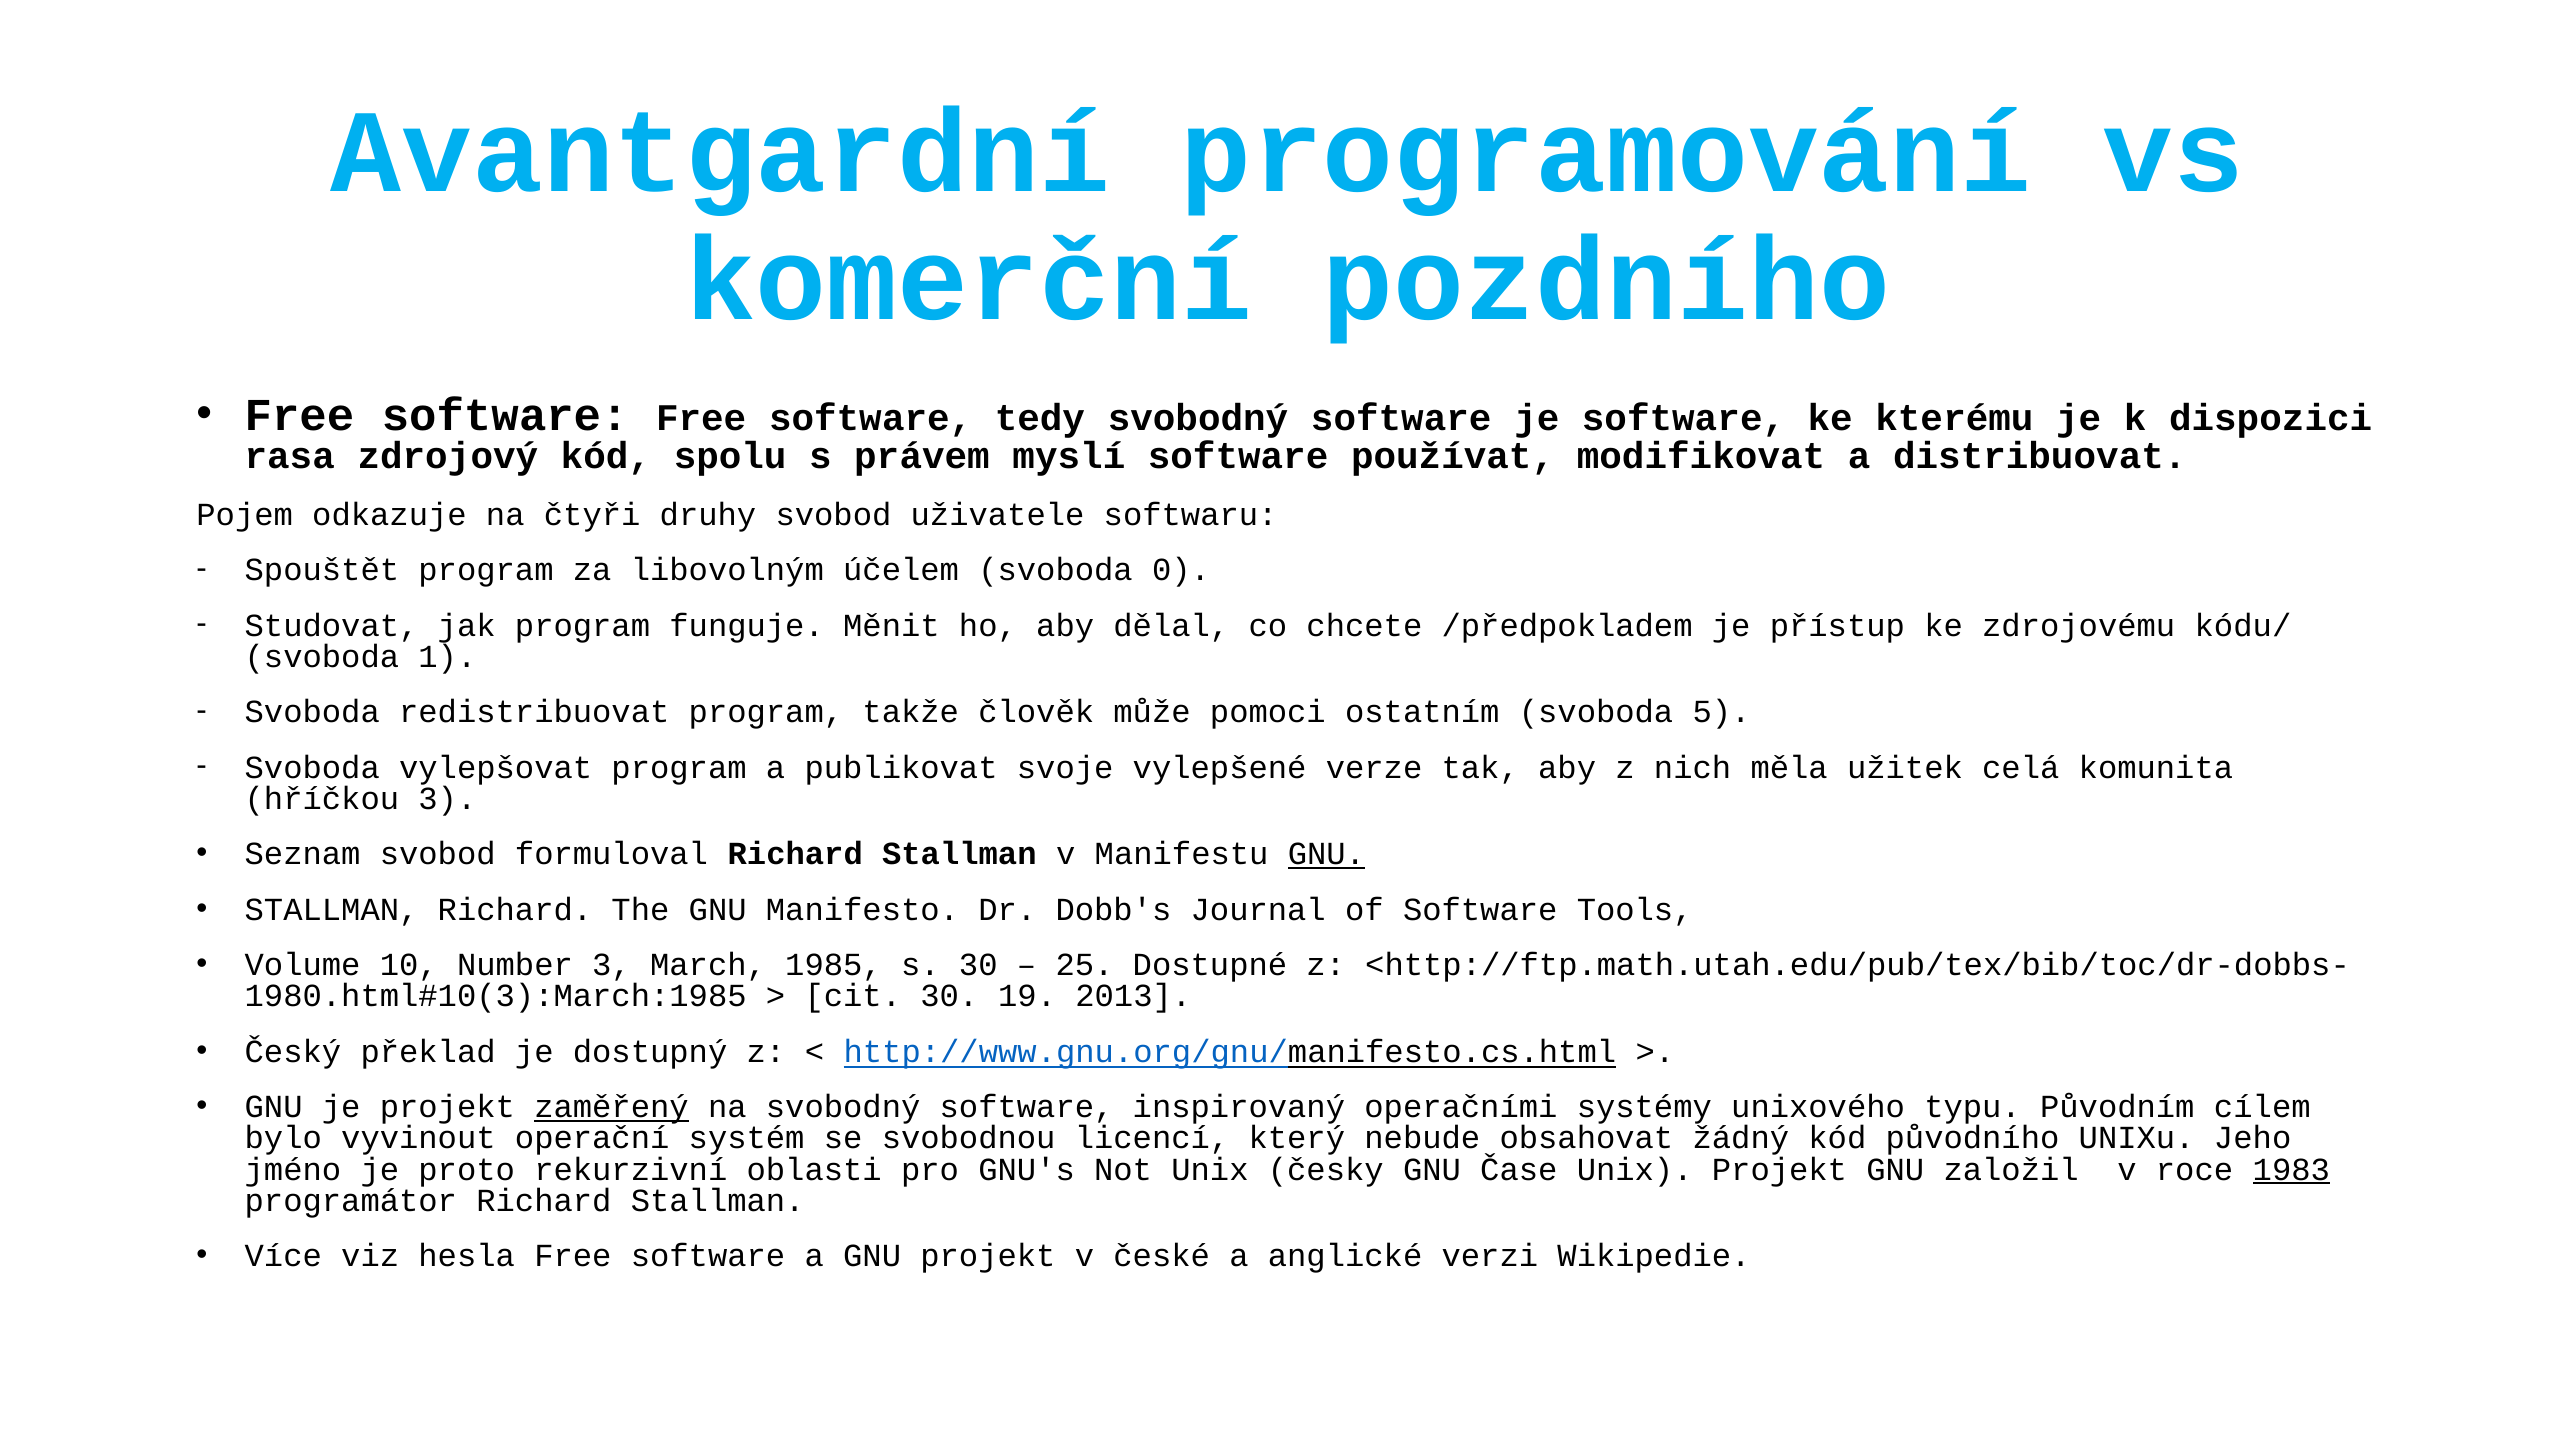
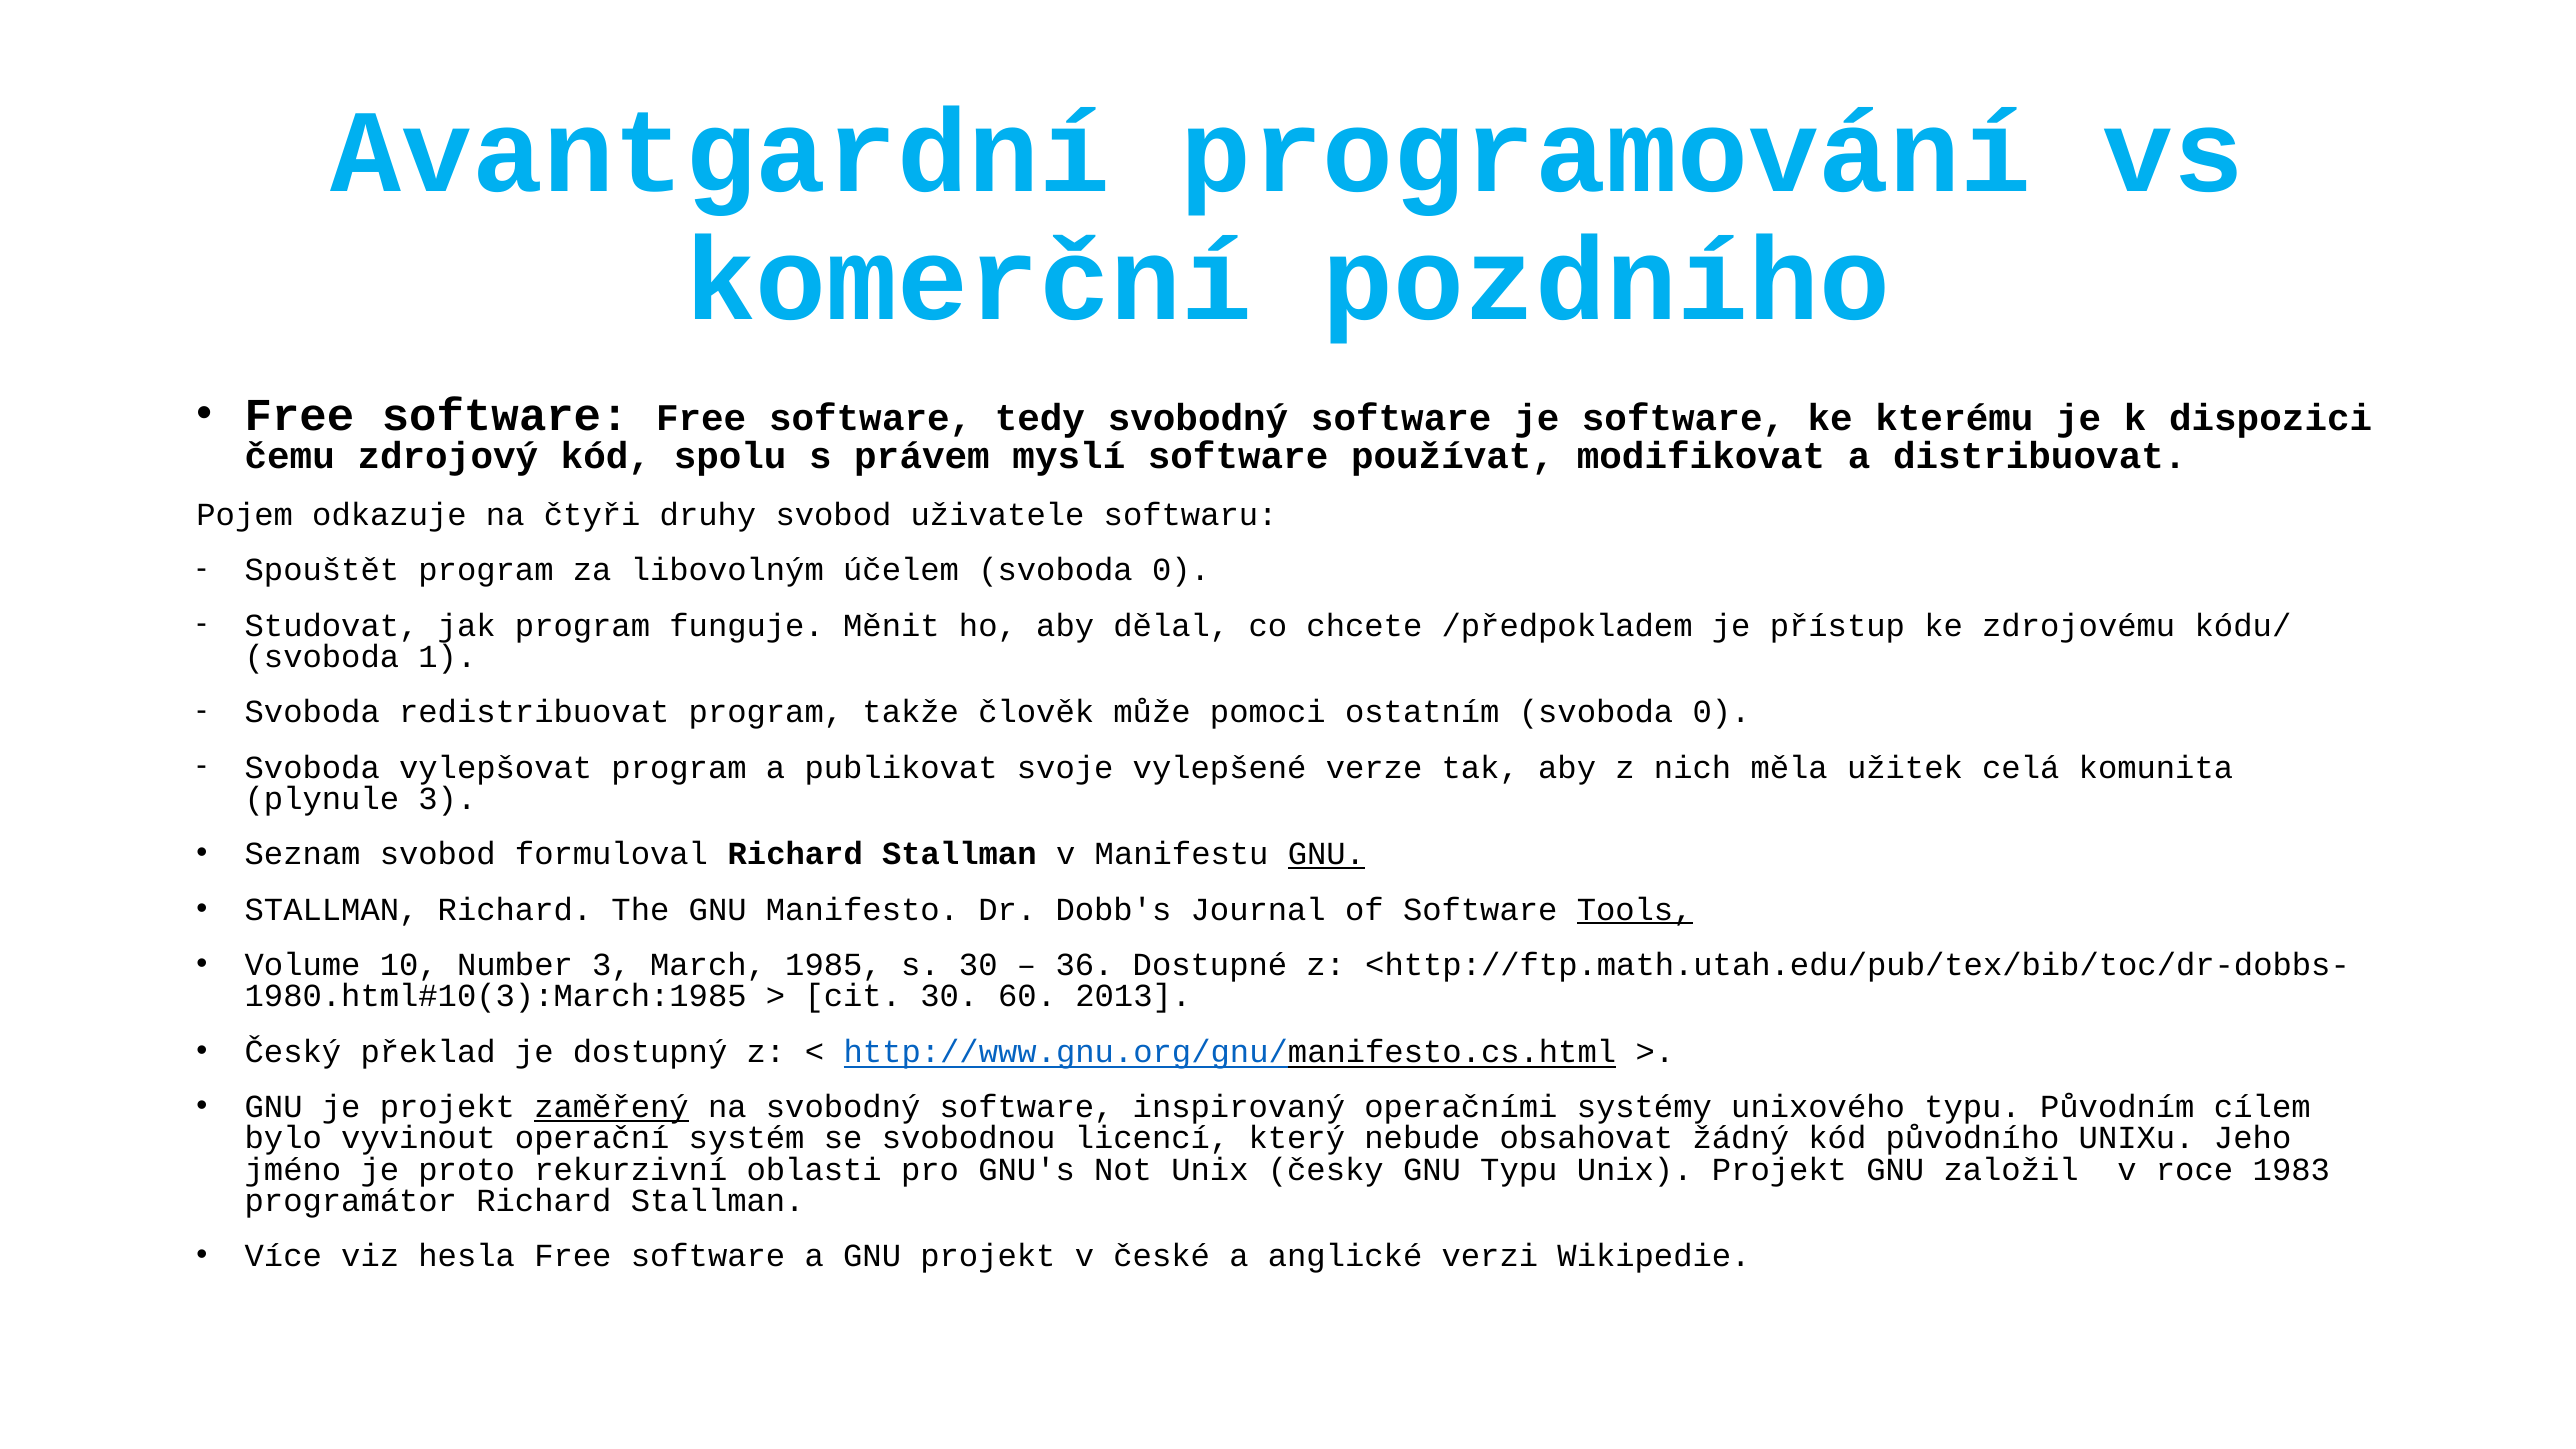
rasa: rasa -> čemu
ostatním svoboda 5: 5 -> 0
hříčkou: hříčkou -> plynule
Tools underline: none -> present
25: 25 -> 36
19: 19 -> 60
GNU Čase: Čase -> Typu
1983 underline: present -> none
